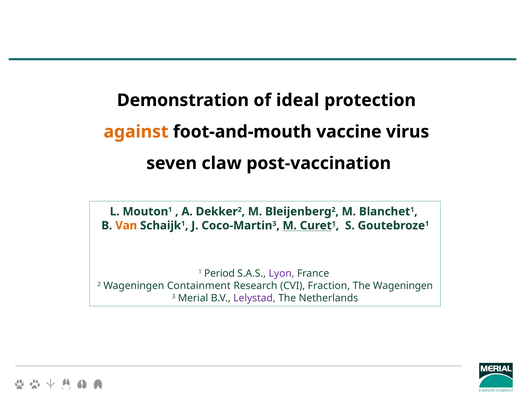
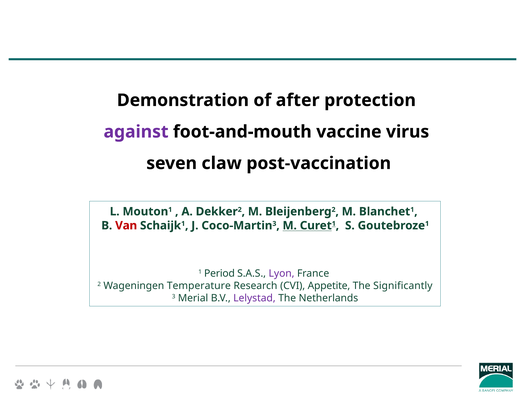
ideal: ideal -> after
against colour: orange -> purple
Van colour: orange -> red
Containment: Containment -> Temperature
Fraction: Fraction -> Appetite
The Wageningen: Wageningen -> Significantly
